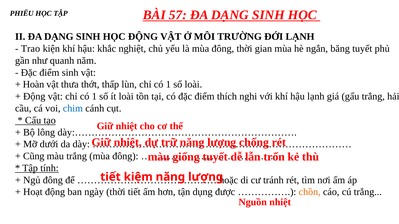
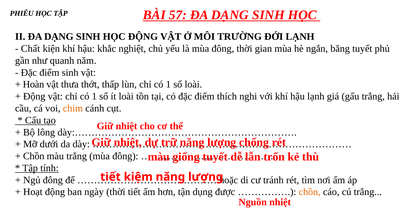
Trao: Trao -> Chất
chim colour: blue -> orange
Cũng at (34, 156): Cũng -> Chồn
